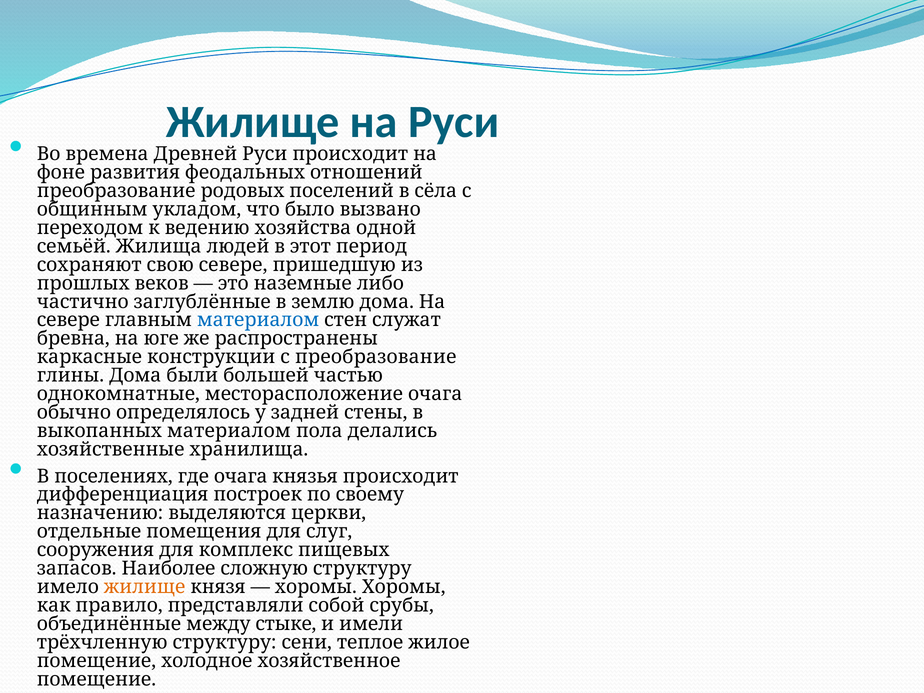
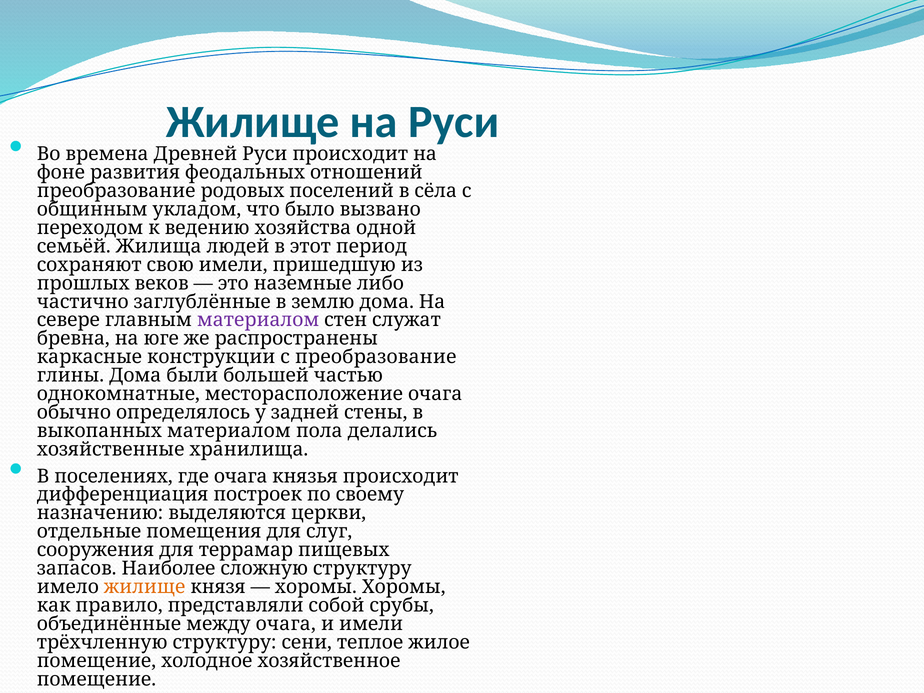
свою севере: севере -> имели
материалом at (258, 320) colour: blue -> purple
комплекс: комплекс -> террамар
между стыке: стыке -> очага
